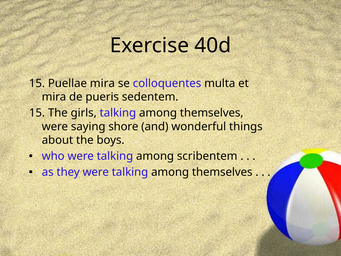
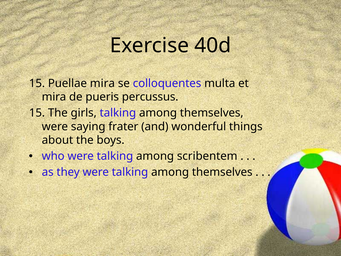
sedentem: sedentem -> percussus
shore: shore -> frater
